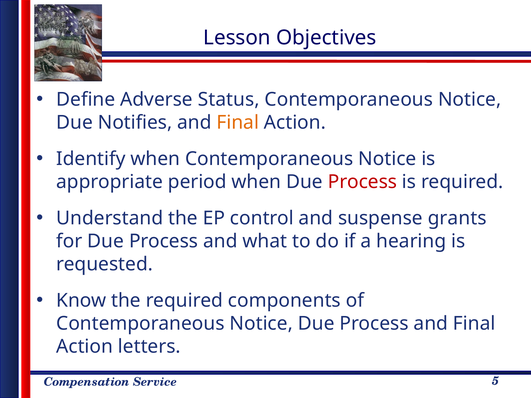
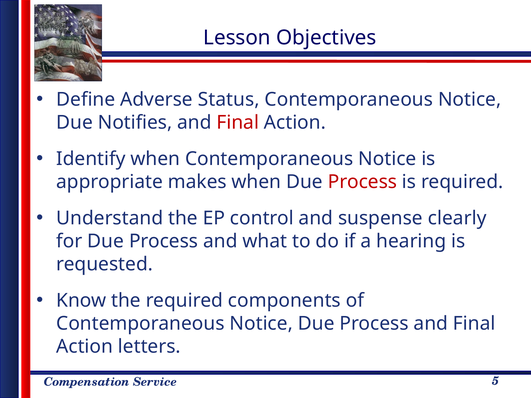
Final at (238, 123) colour: orange -> red
period: period -> makes
grants: grants -> clearly
